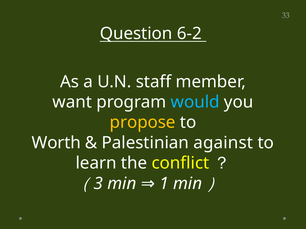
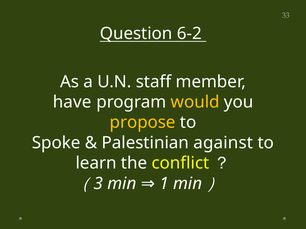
want: want -> have
would colour: light blue -> yellow
Worth: Worth -> Spoke
